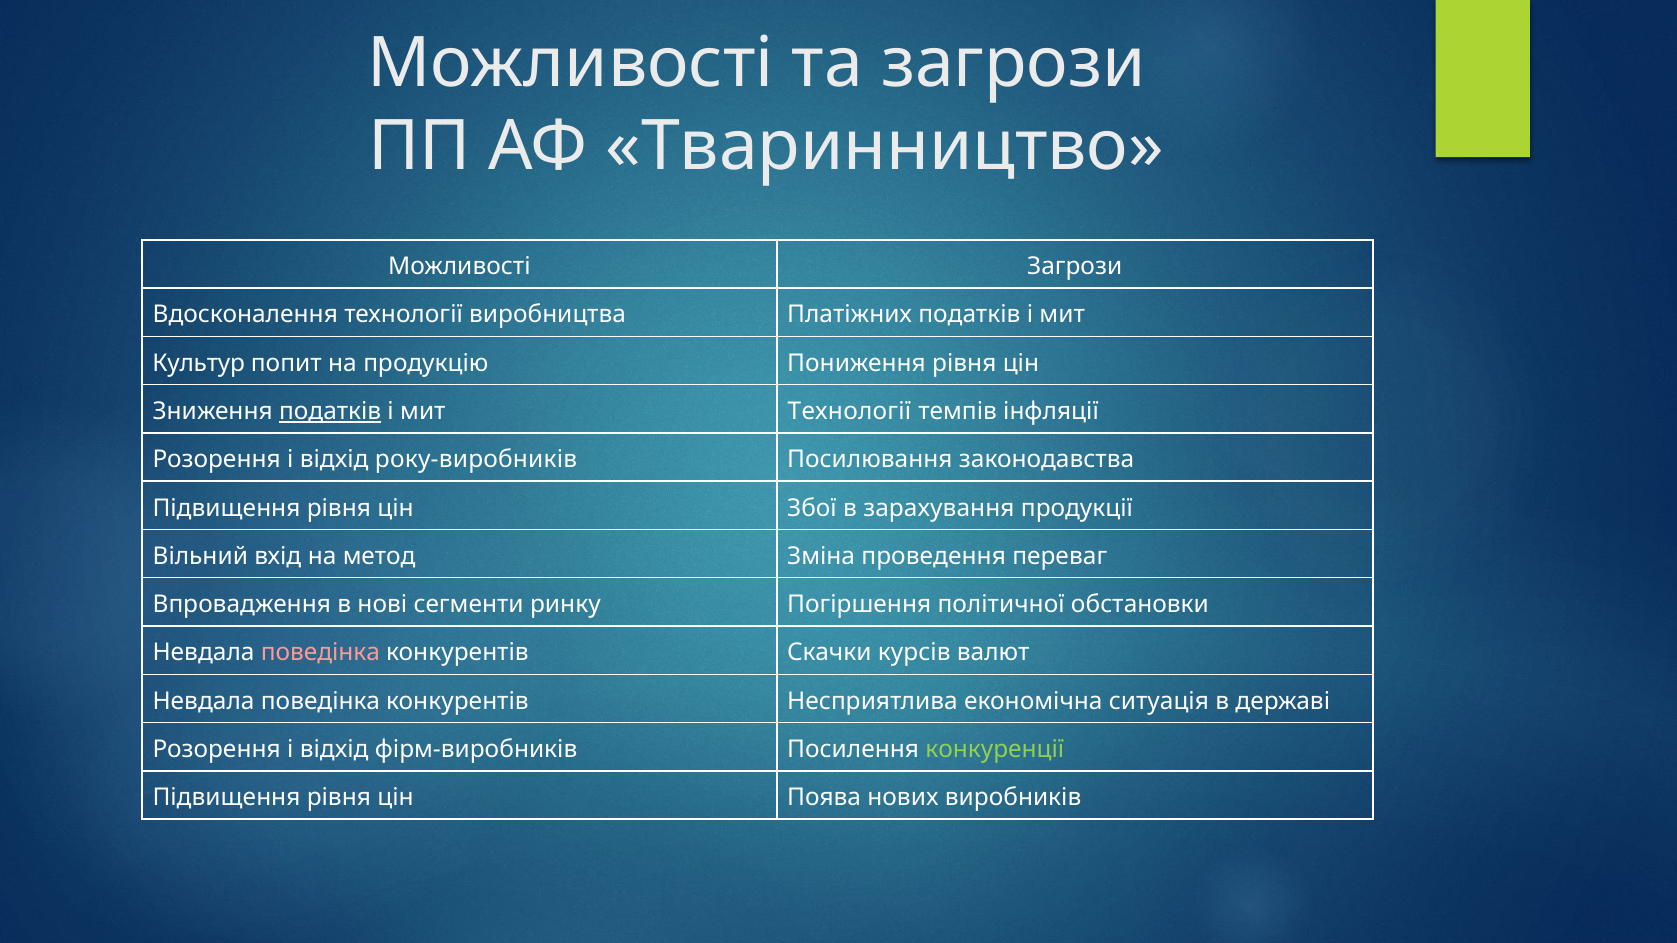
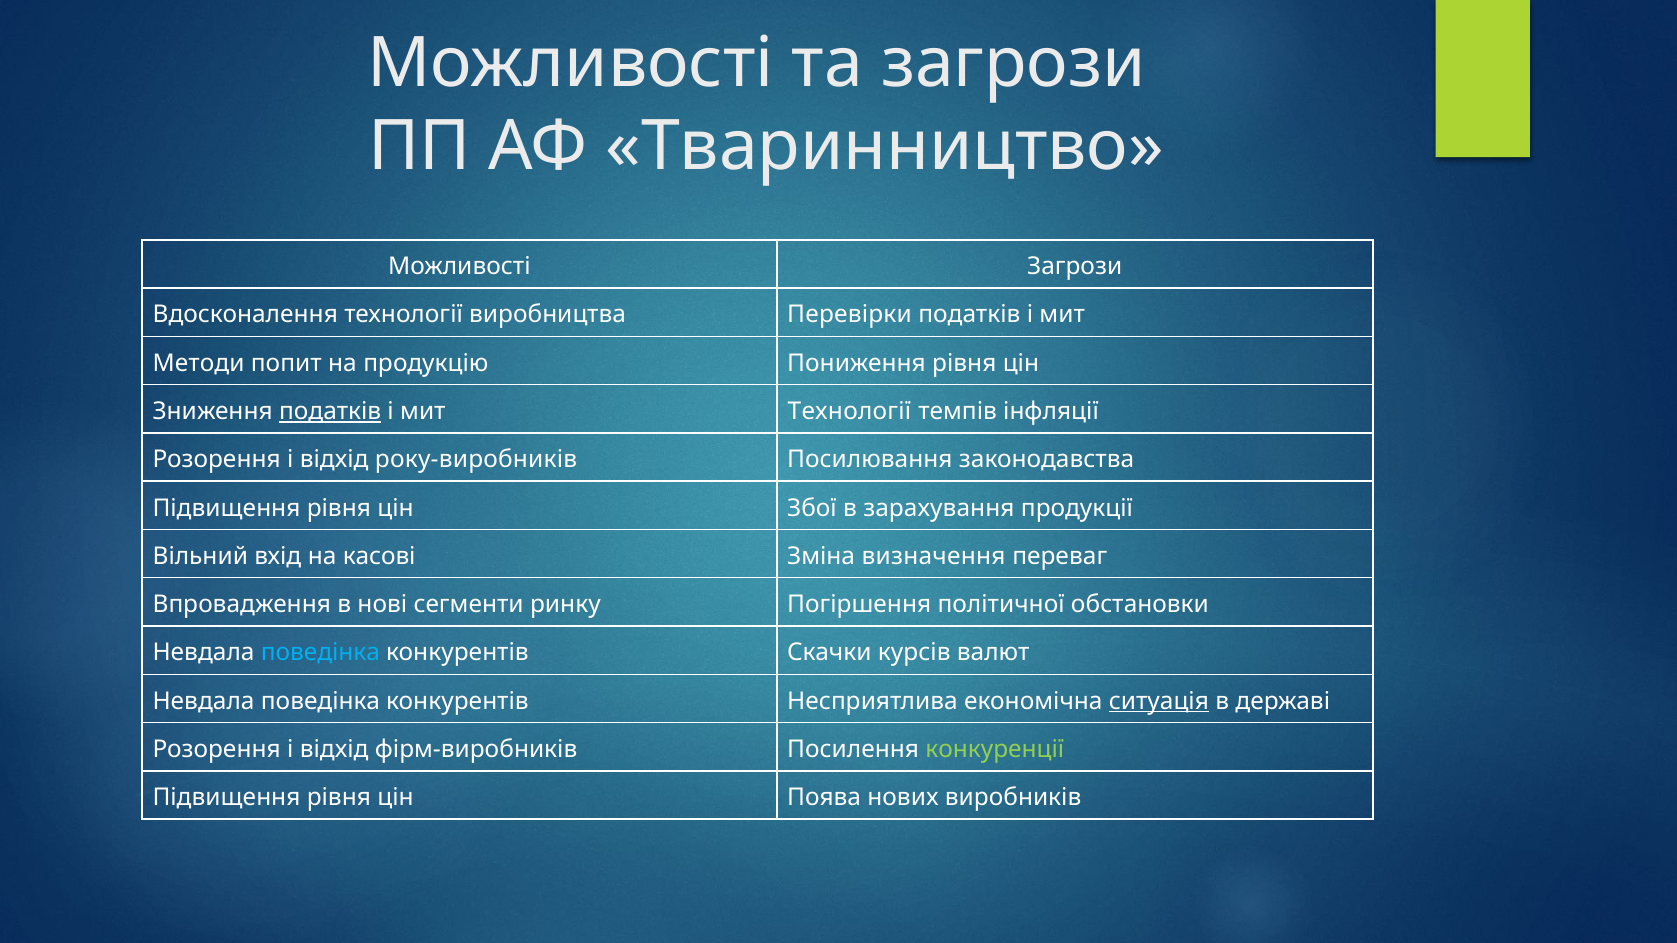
Платіжних: Платіжних -> Перевірки
Культур: Культур -> Методи
метод: метод -> касові
проведення: проведення -> визначення
поведінка at (320, 653) colour: pink -> light blue
ситуація underline: none -> present
